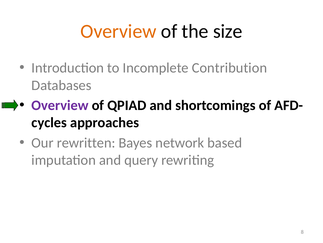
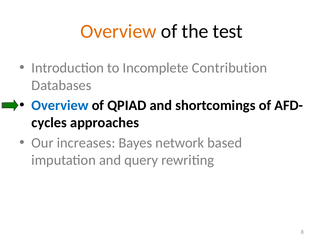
size: size -> test
Overview at (60, 105) colour: purple -> blue
rewritten: rewritten -> increases
